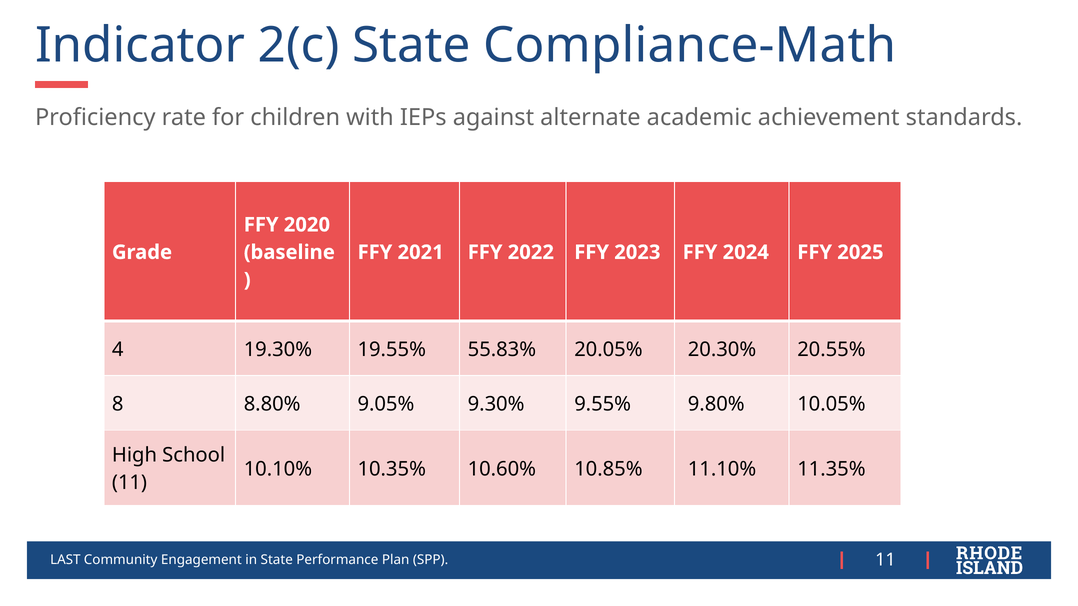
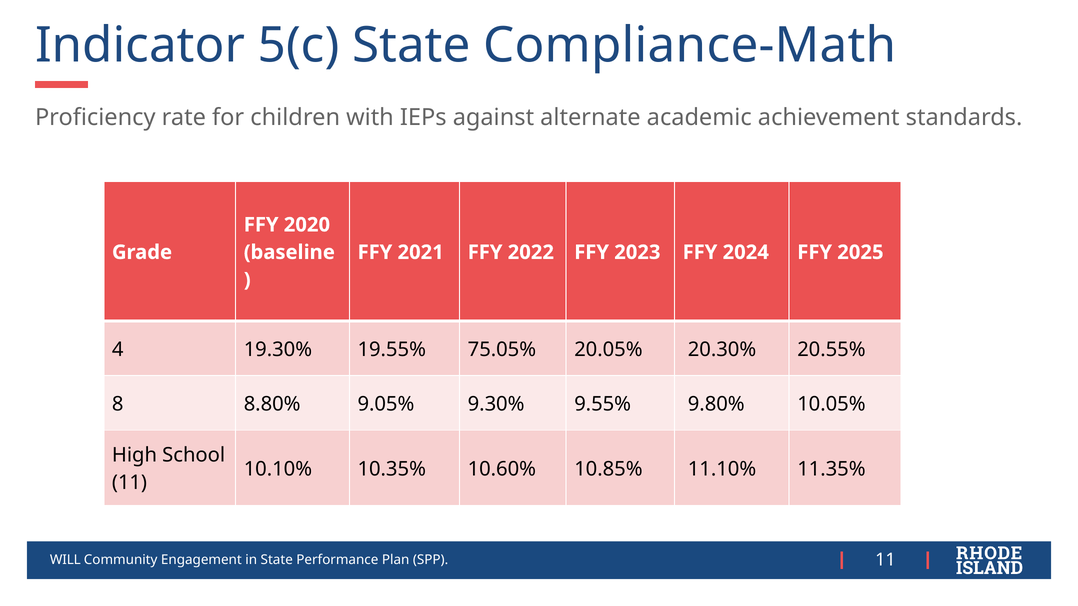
2(c: 2(c -> 5(c
55.83%: 55.83% -> 75.05%
LAST: LAST -> WILL
